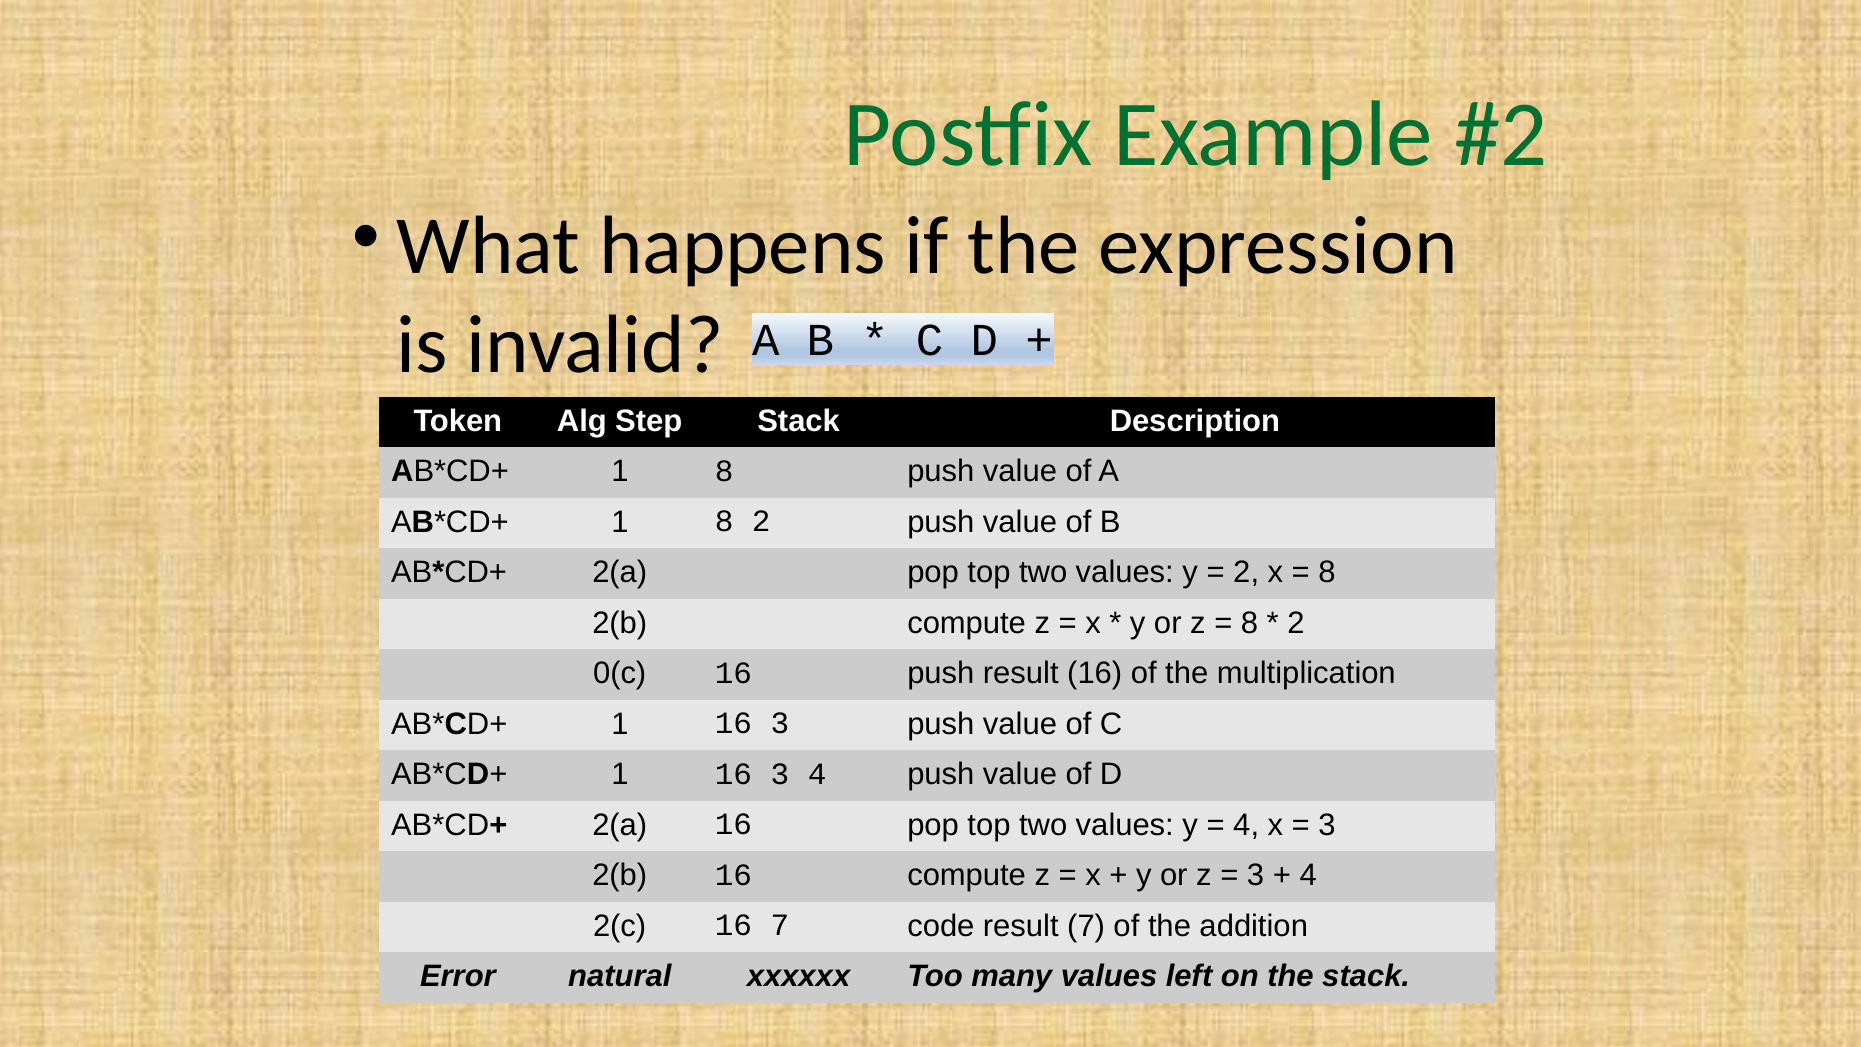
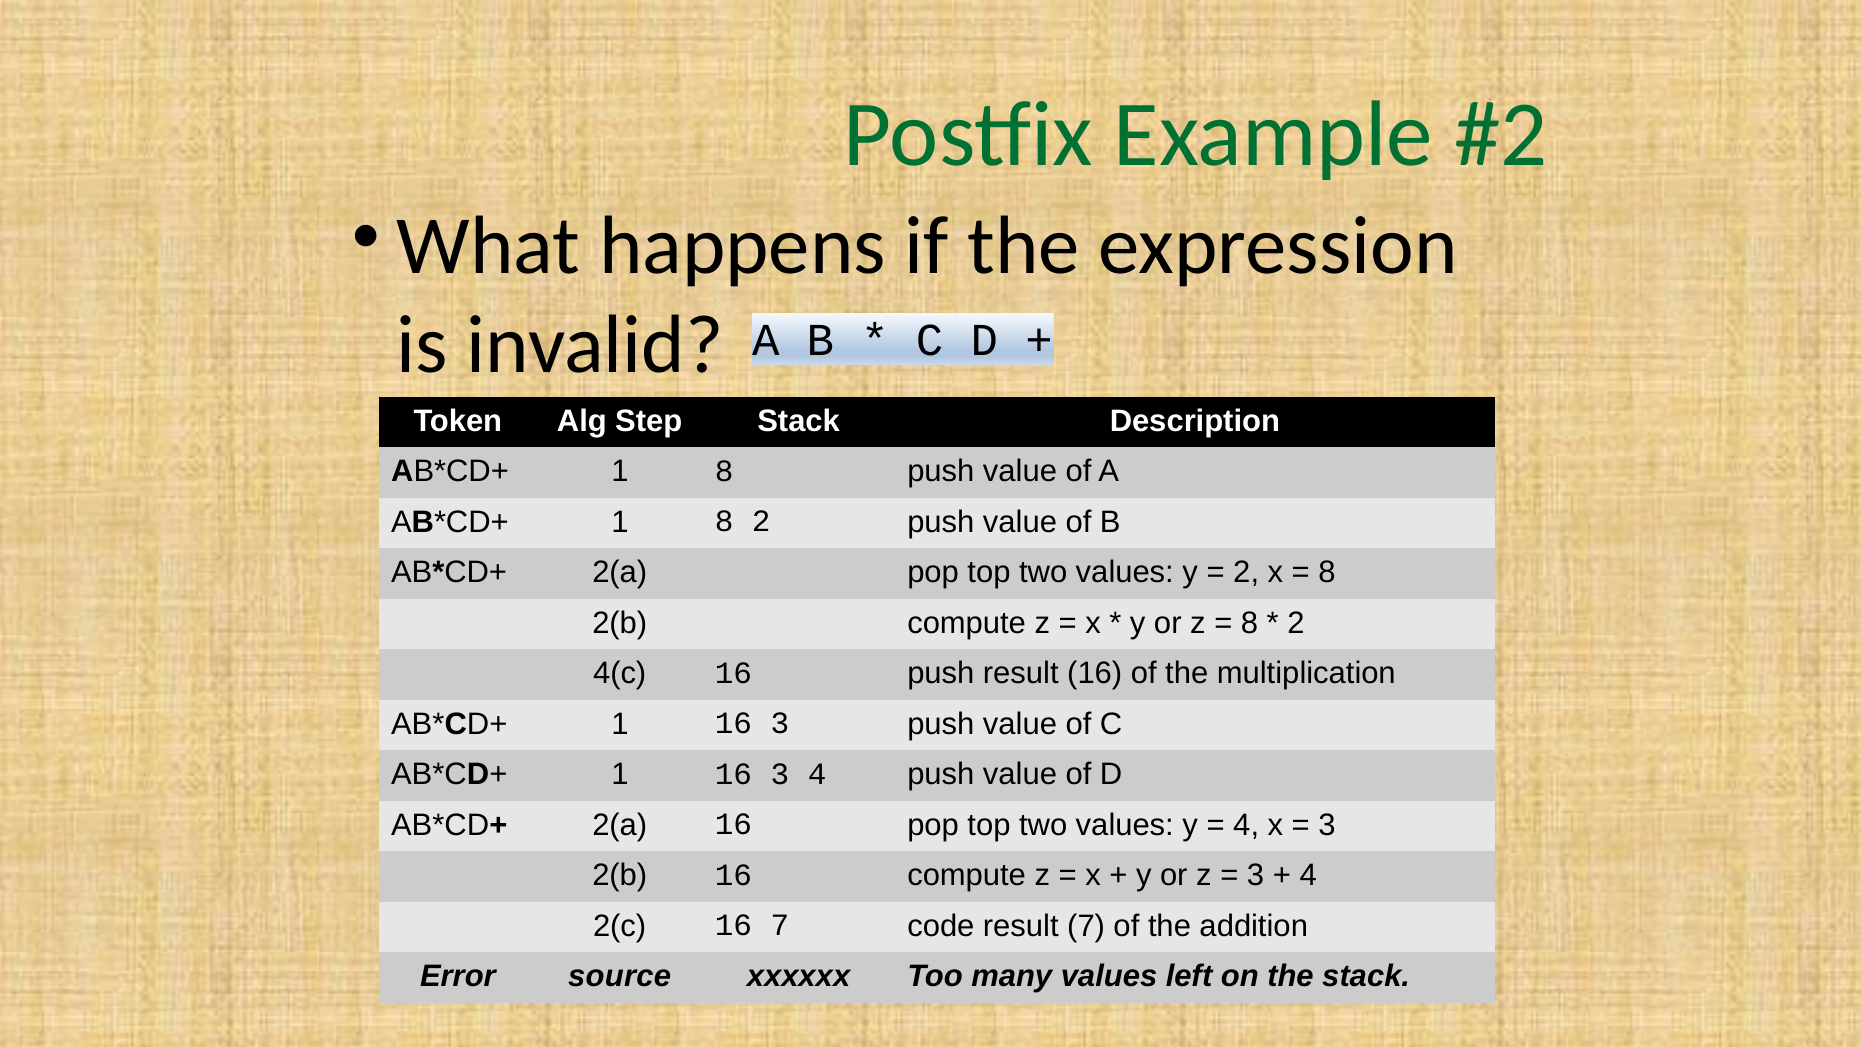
0(c: 0(c -> 4(c
natural: natural -> source
